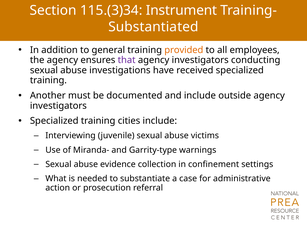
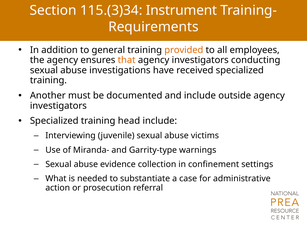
Substantiated: Substantiated -> Requirements
that colour: purple -> orange
cities: cities -> head
